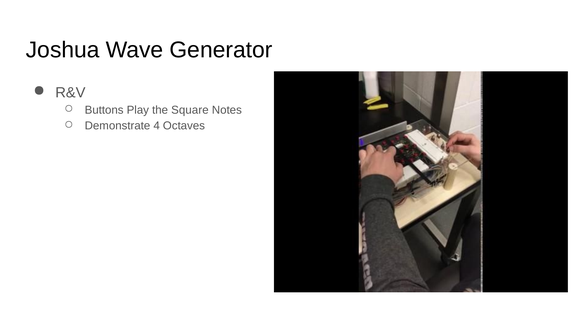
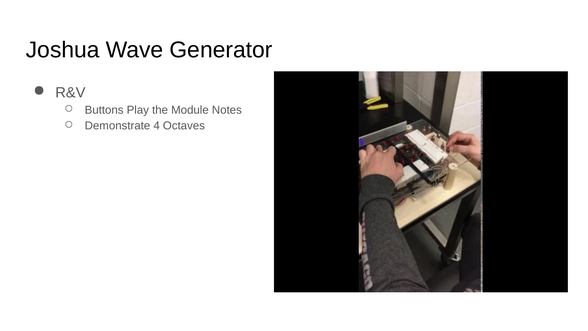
Square: Square -> Module
